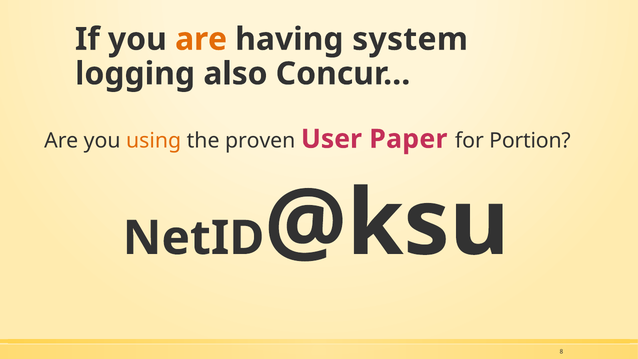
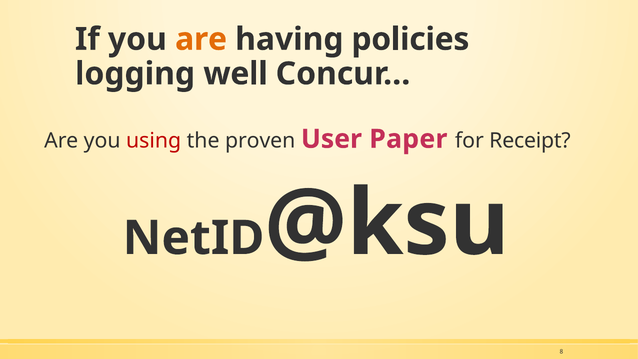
system: system -> policies
also: also -> well
using colour: orange -> red
Portion: Portion -> Receipt
